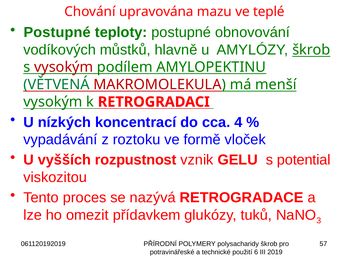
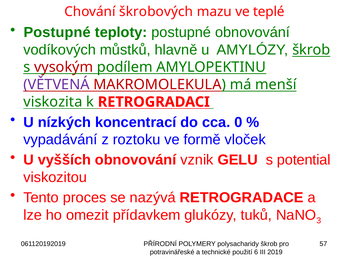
upravována: upravována -> škrobových
VĚTVENÁ colour: green -> purple
vysokým at (53, 102): vysokým -> viskozita
4: 4 -> 0
vyšších rozpustnost: rozpustnost -> obnovování
